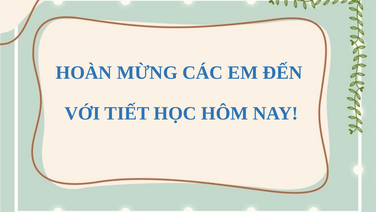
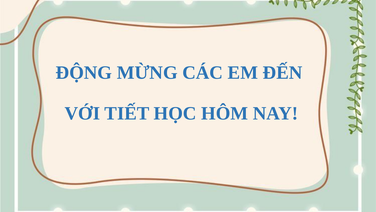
HOÀN: HOÀN -> ĐỘNG
